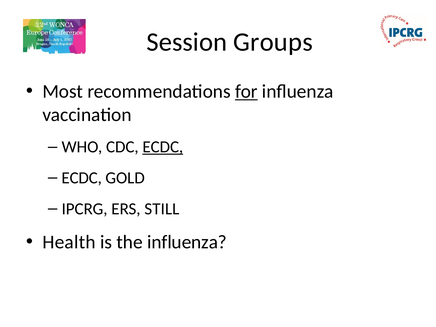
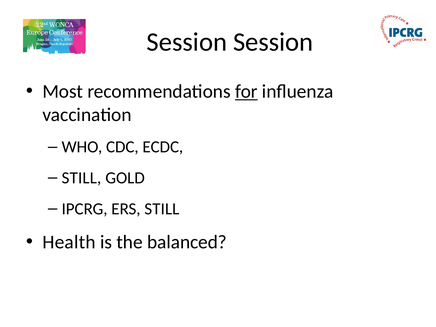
Session Groups: Groups -> Session
ECDC at (163, 147) underline: present -> none
ECDC at (82, 178): ECDC -> STILL
the influenza: influenza -> balanced
